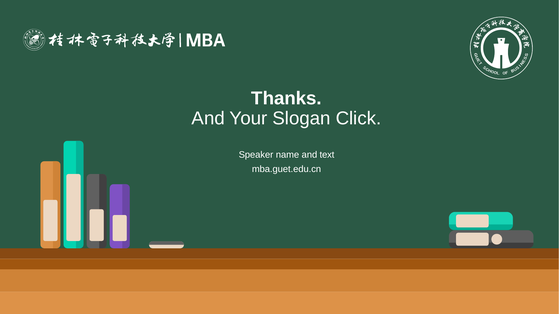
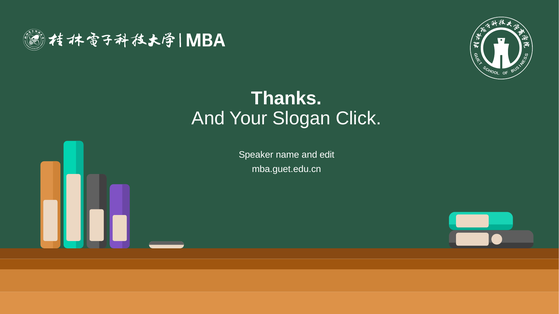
text: text -> edit
